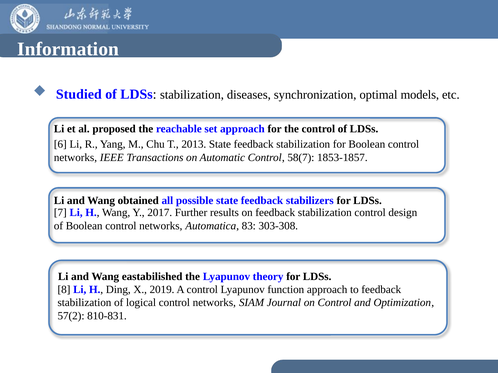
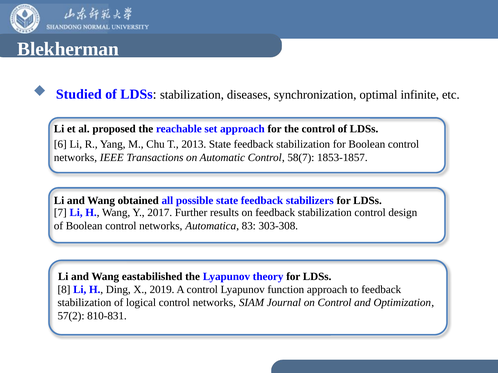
Information: Information -> Blekherman
models: models -> infinite
